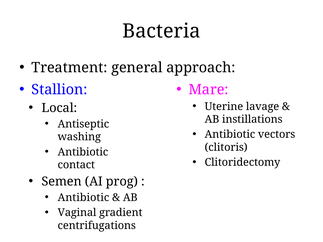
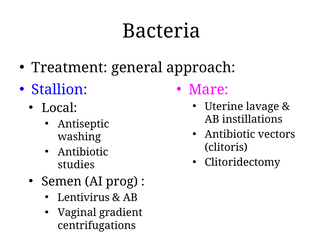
contact: contact -> studies
Antibiotic at (83, 198): Antibiotic -> Lentivirus
